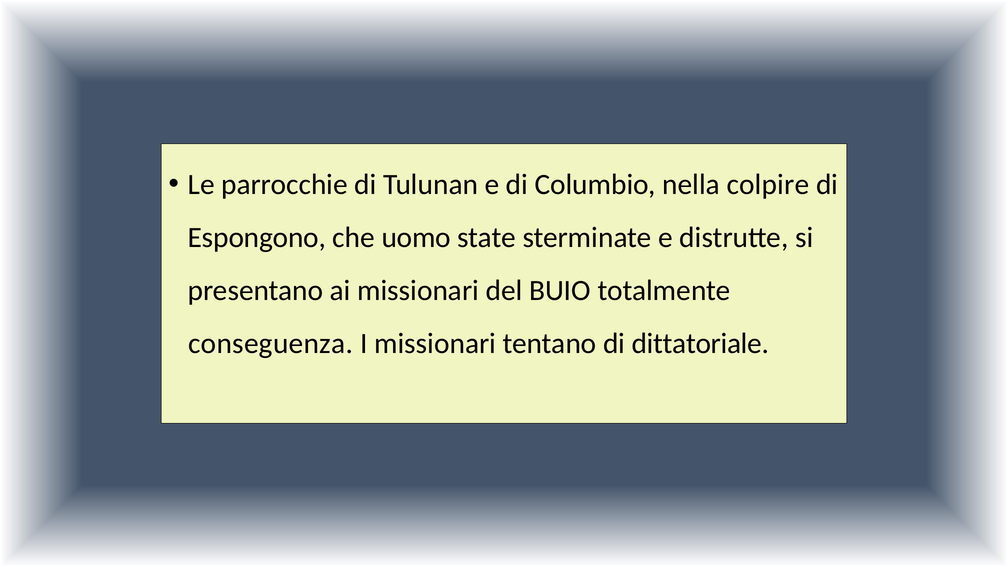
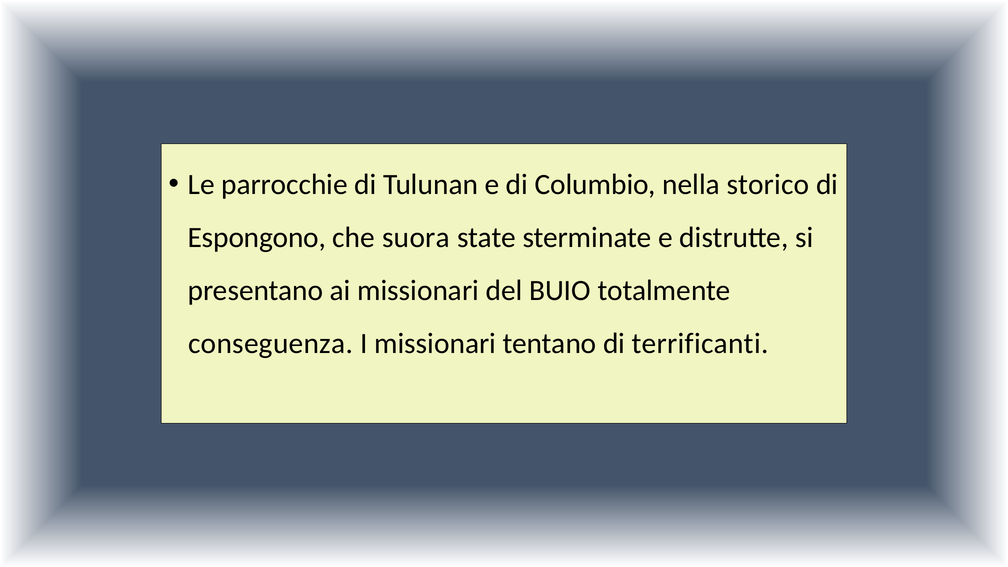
colpire: colpire -> storico
uomo: uomo -> suora
dittatoriale: dittatoriale -> terrificanti
